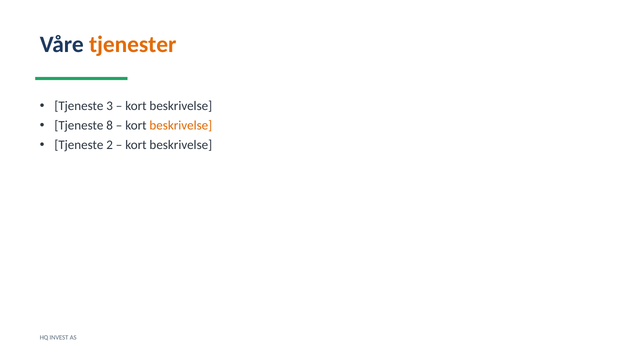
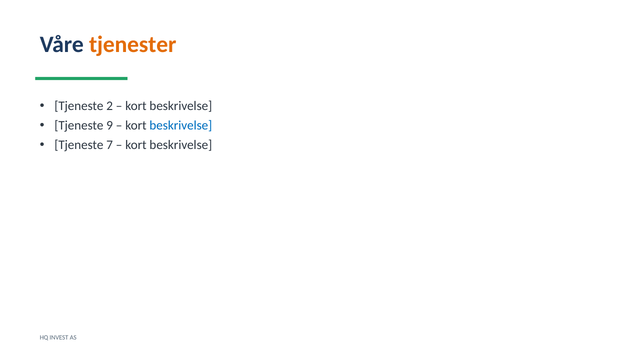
3: 3 -> 2
8: 8 -> 9
beskrivelse at (181, 125) colour: orange -> blue
2: 2 -> 7
